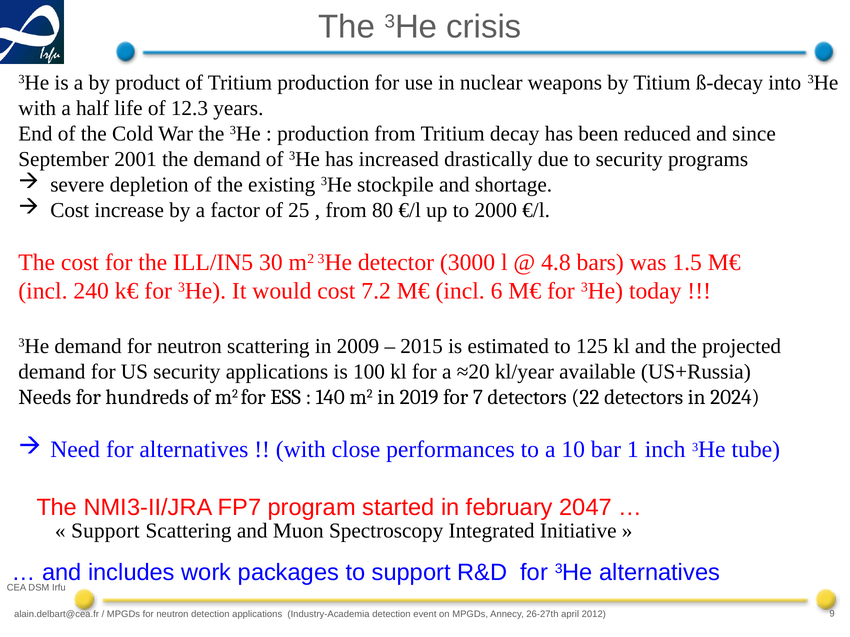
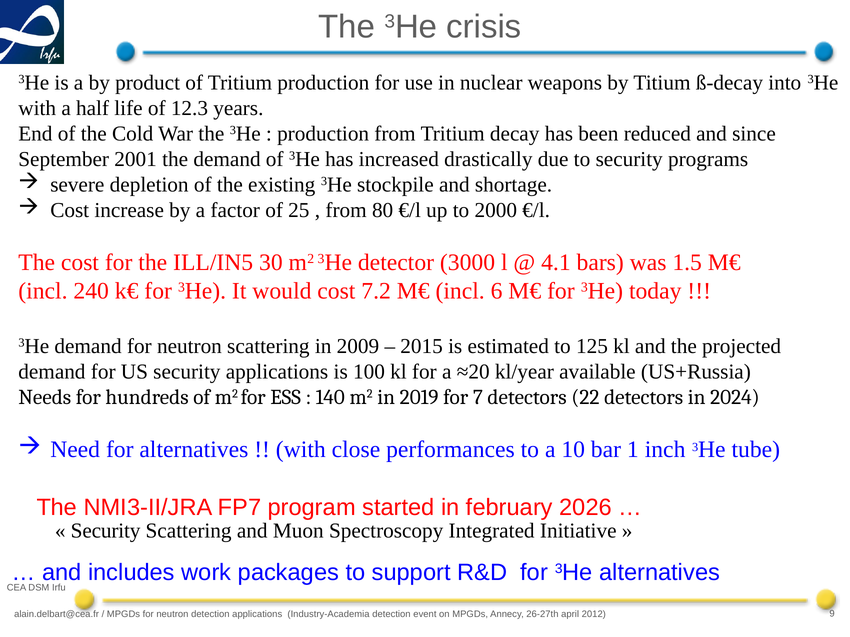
4.8: 4.8 -> 4.1
2047: 2047 -> 2026
Support at (105, 531): Support -> Security
